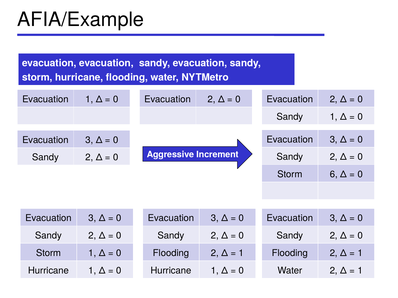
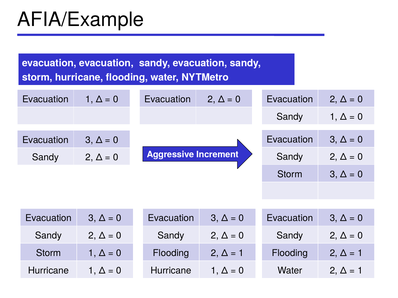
Storm 6: 6 -> 3
